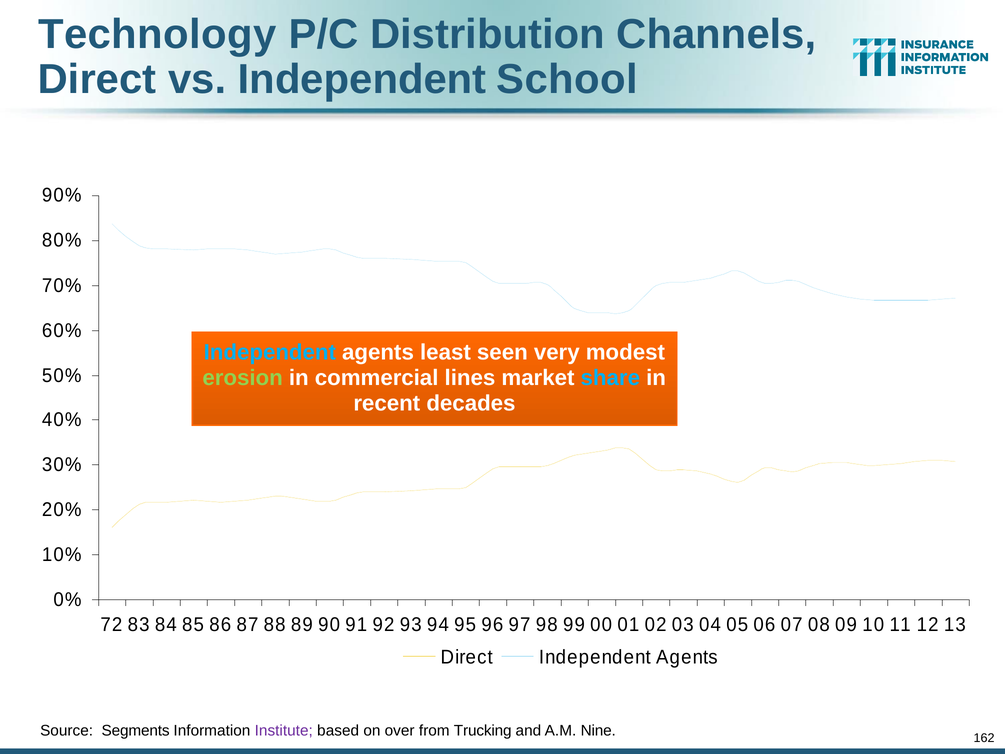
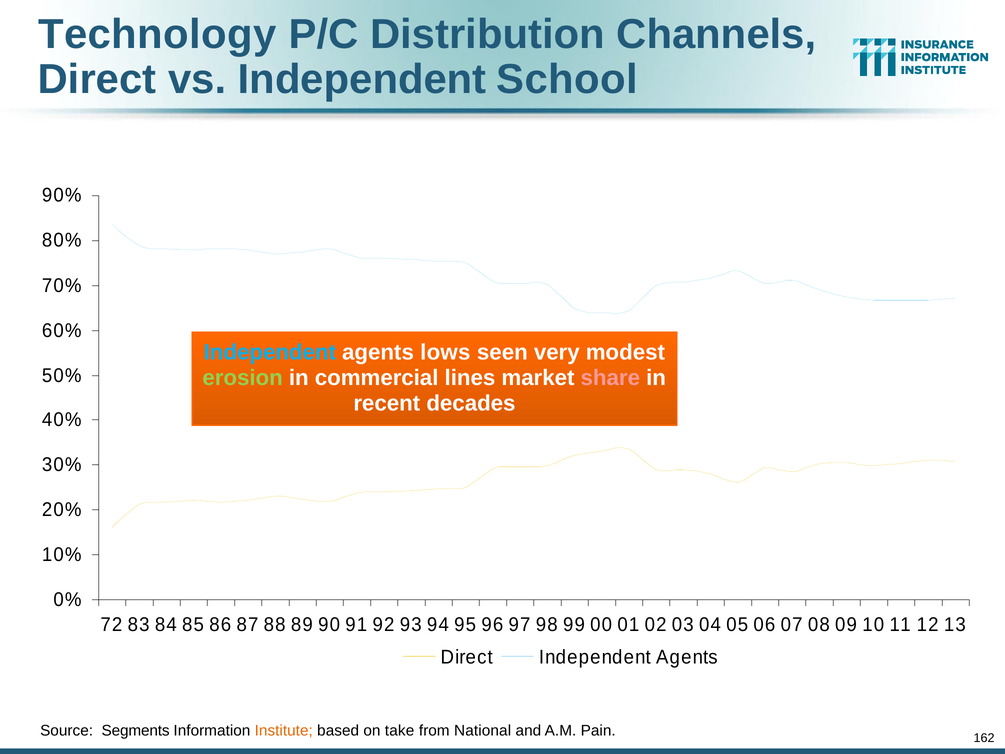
least: least -> lows
share colour: light blue -> pink
Institute colour: purple -> orange
over: over -> take
Trucking: Trucking -> National
Nine: Nine -> Pain
